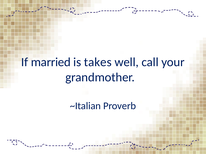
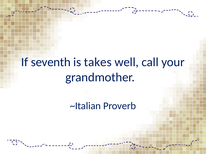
married: married -> seventh
